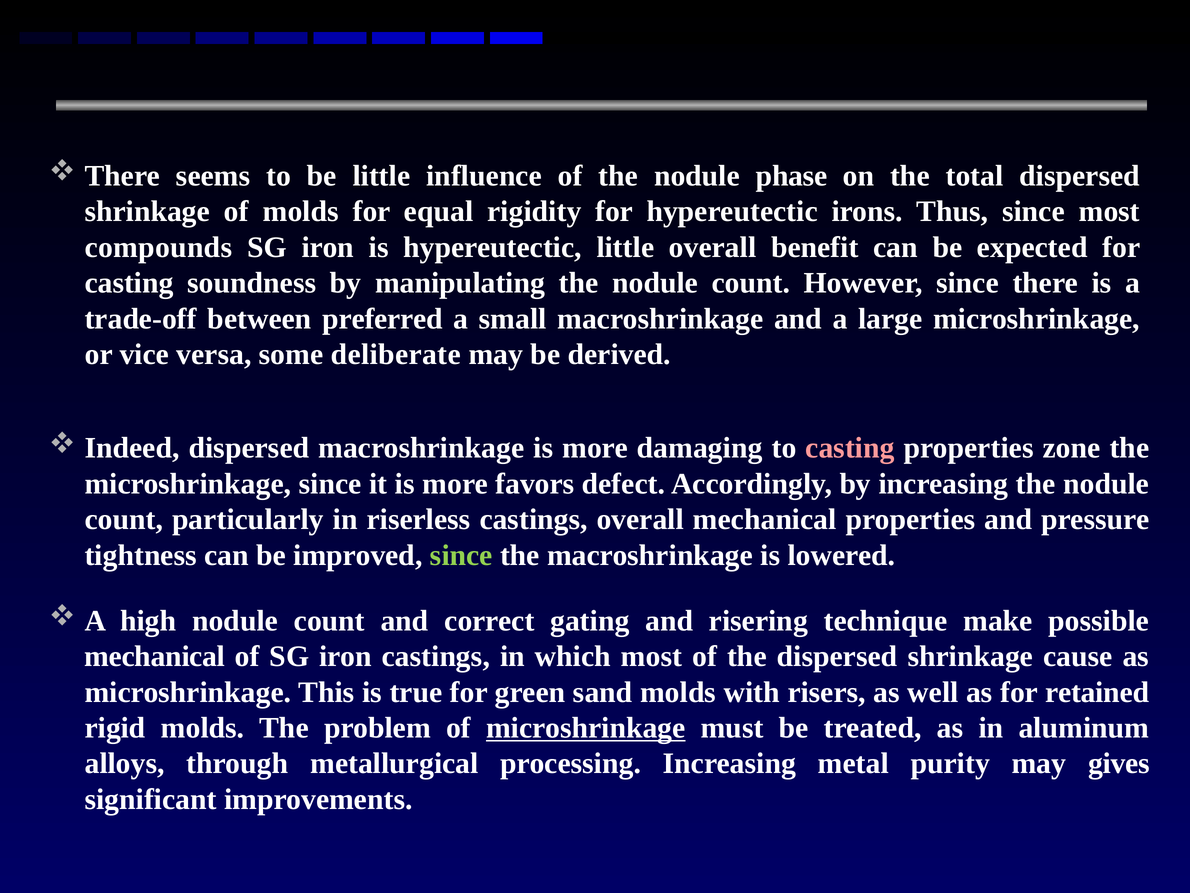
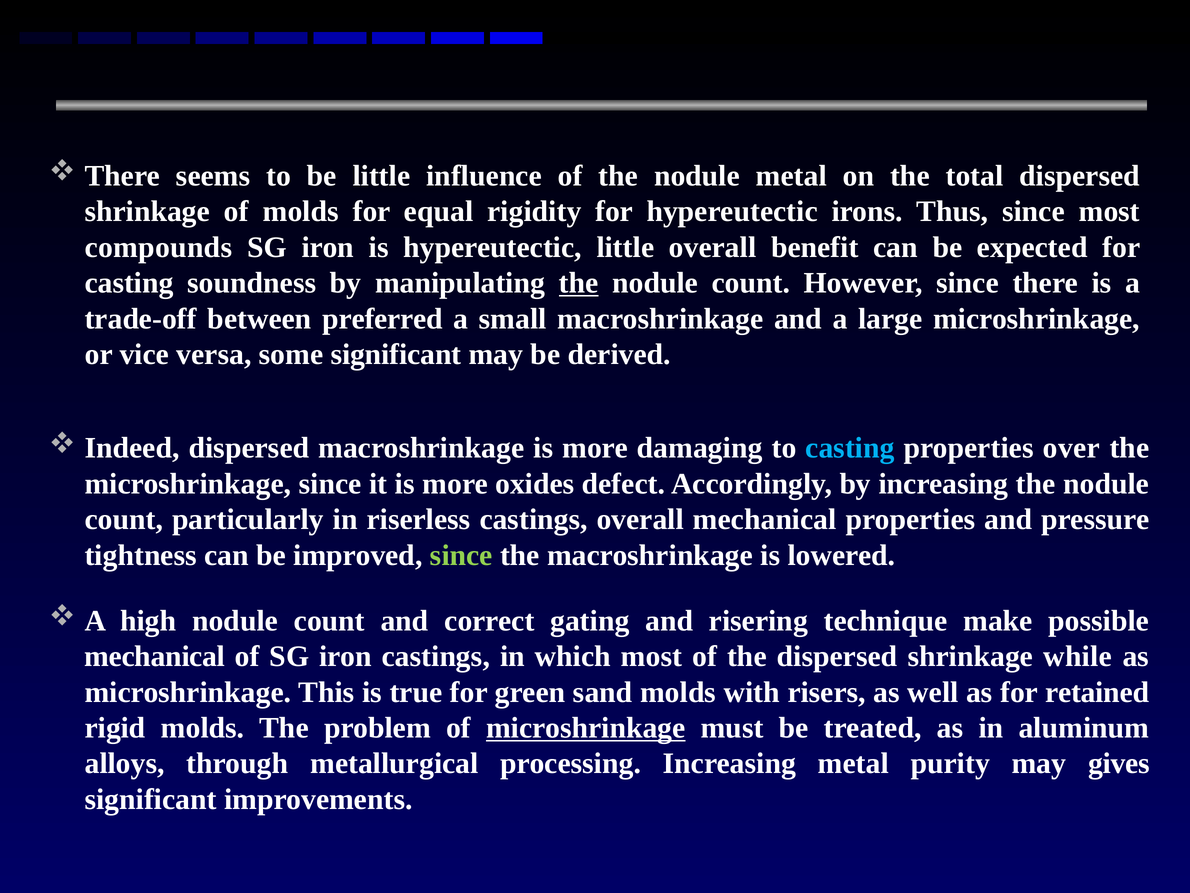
nodule phase: phase -> metal
the at (579, 283) underline: none -> present
some deliberate: deliberate -> significant
casting at (850, 448) colour: pink -> light blue
zone: zone -> over
favors: favors -> oxides
cause: cause -> while
